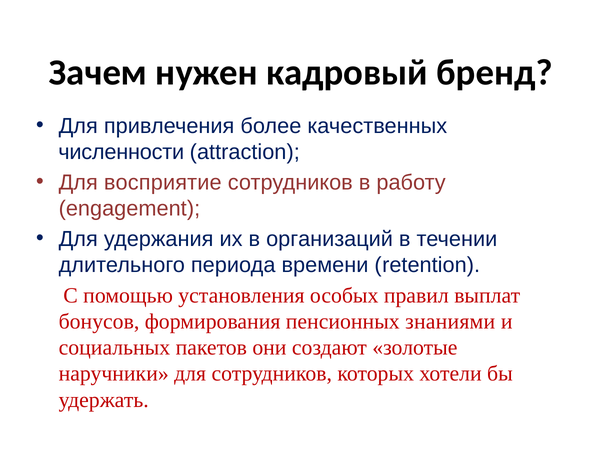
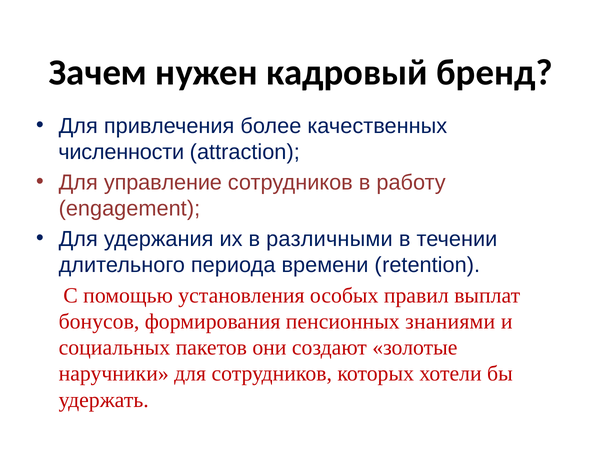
восприятие: восприятие -> управление
организаций: организаций -> различными
